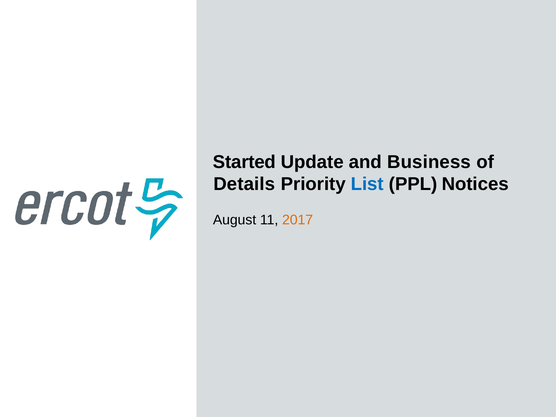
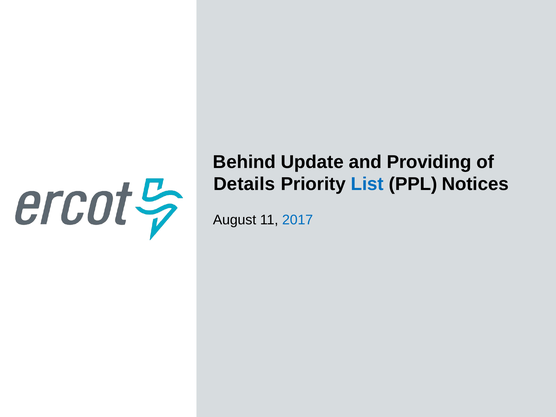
Started: Started -> Behind
Business: Business -> Providing
2017 colour: orange -> blue
